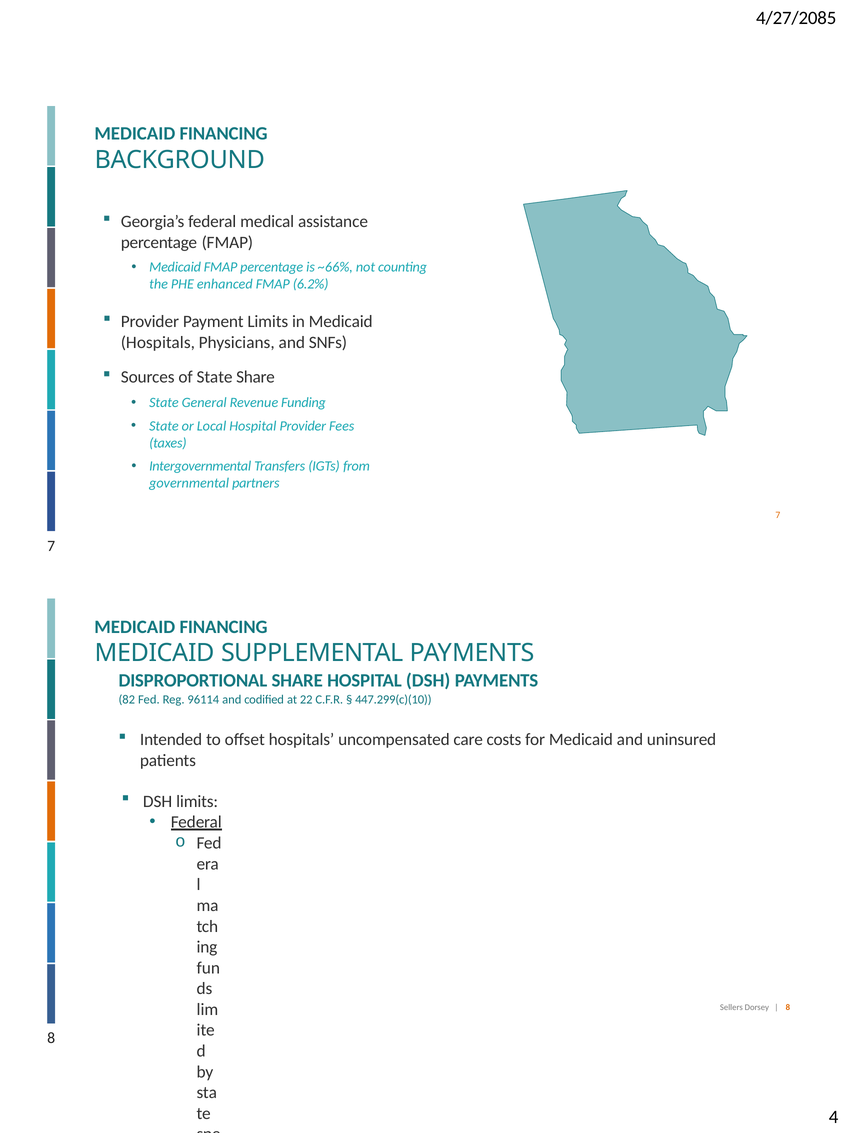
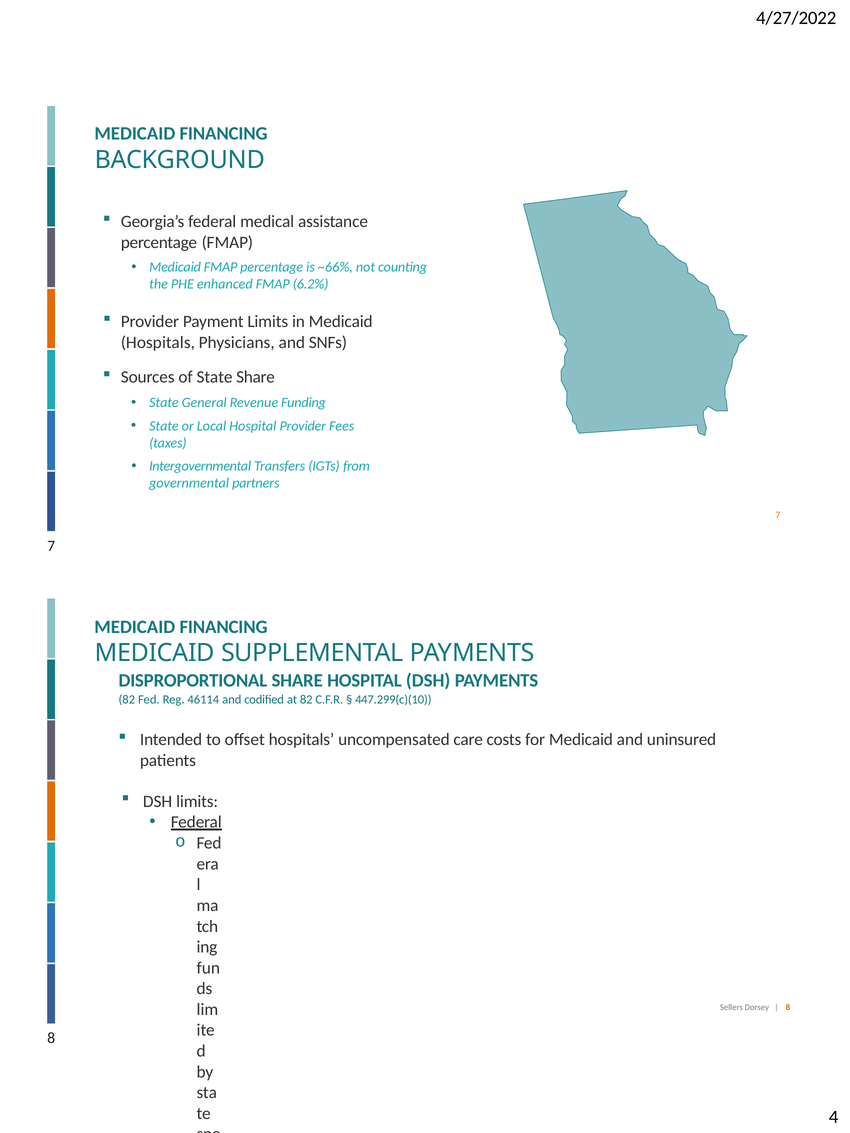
4/27/2085: 4/27/2085 -> 4/27/2022
96114: 96114 -> 46114
at 22: 22 -> 82
